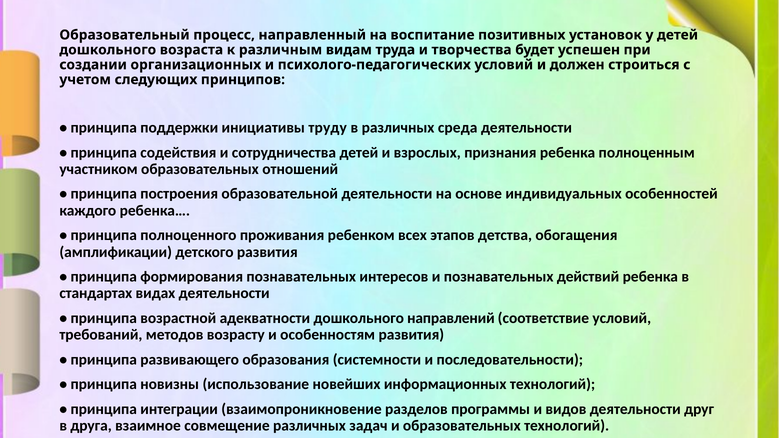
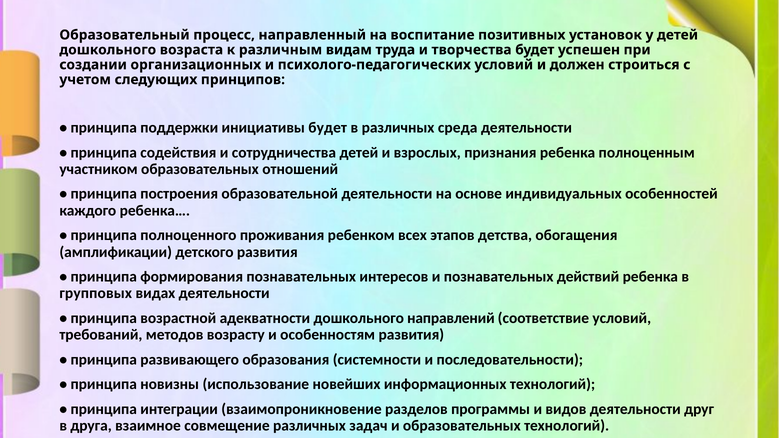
инициативы труду: труду -> будет
стандартах: стандартах -> групповых
